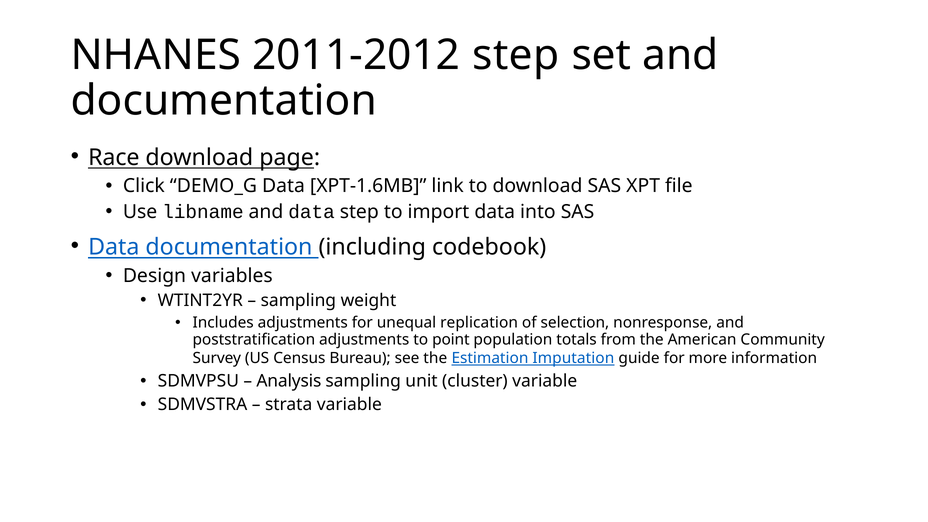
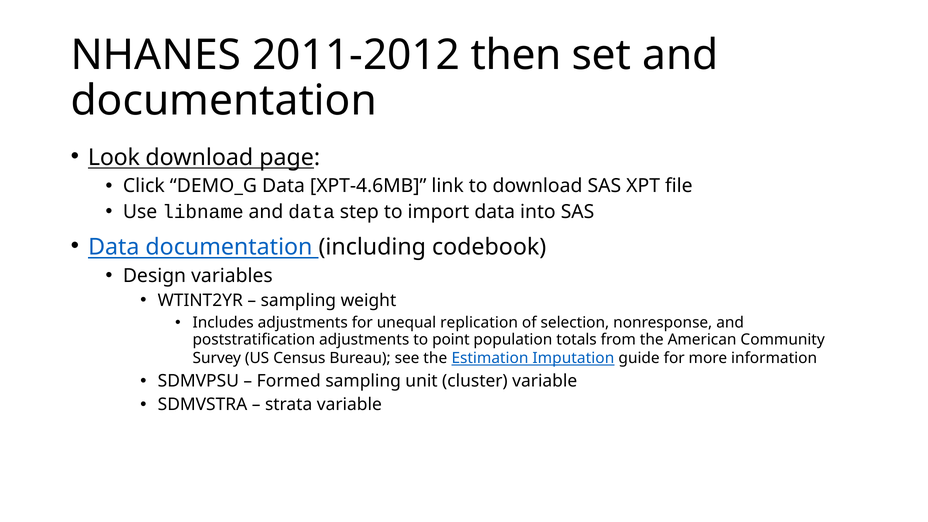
2011-2012 step: step -> then
Race: Race -> Look
XPT-1.6MB: XPT-1.6MB -> XPT-4.6MB
Analysis: Analysis -> Formed
